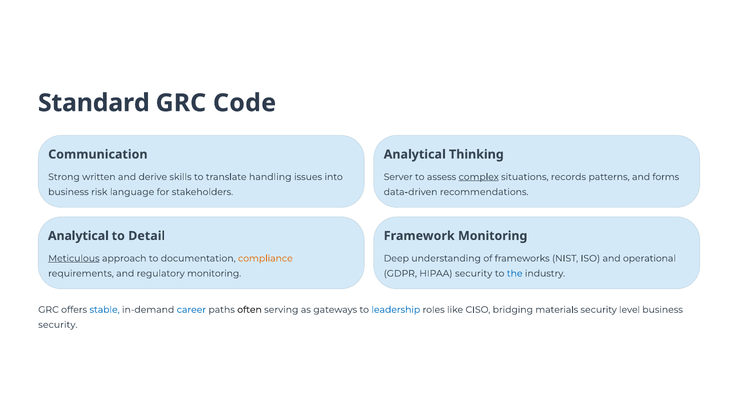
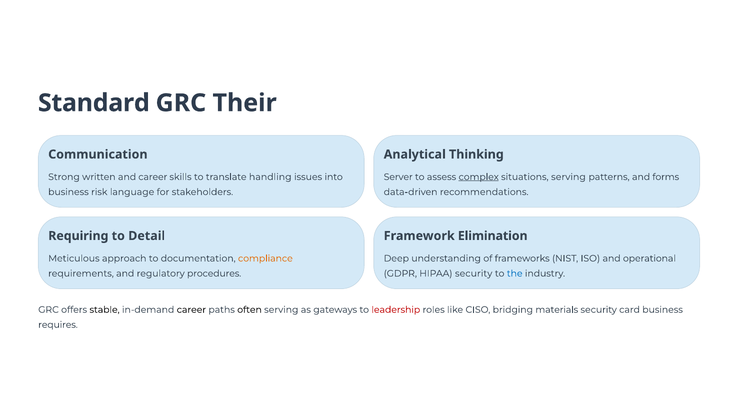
Code: Code -> Their
and derive: derive -> career
situations records: records -> serving
Analytical at (78, 236): Analytical -> Requiring
Framework Monitoring: Monitoring -> Elimination
Meticulous underline: present -> none
regulatory monitoring: monitoring -> procedures
stable colour: blue -> black
career at (191, 310) colour: blue -> black
leadership colour: blue -> red
level: level -> card
security at (58, 325): security -> requires
